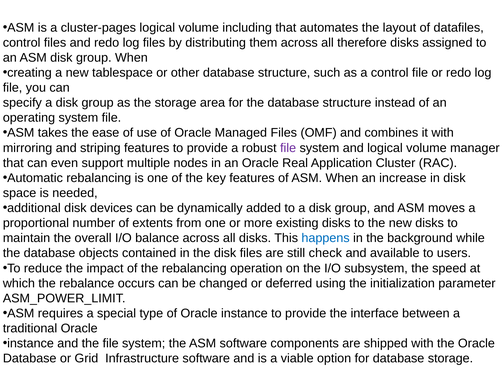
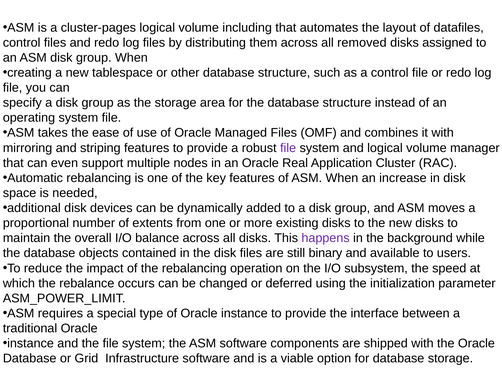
therefore: therefore -> removed
happens colour: blue -> purple
check: check -> binary
